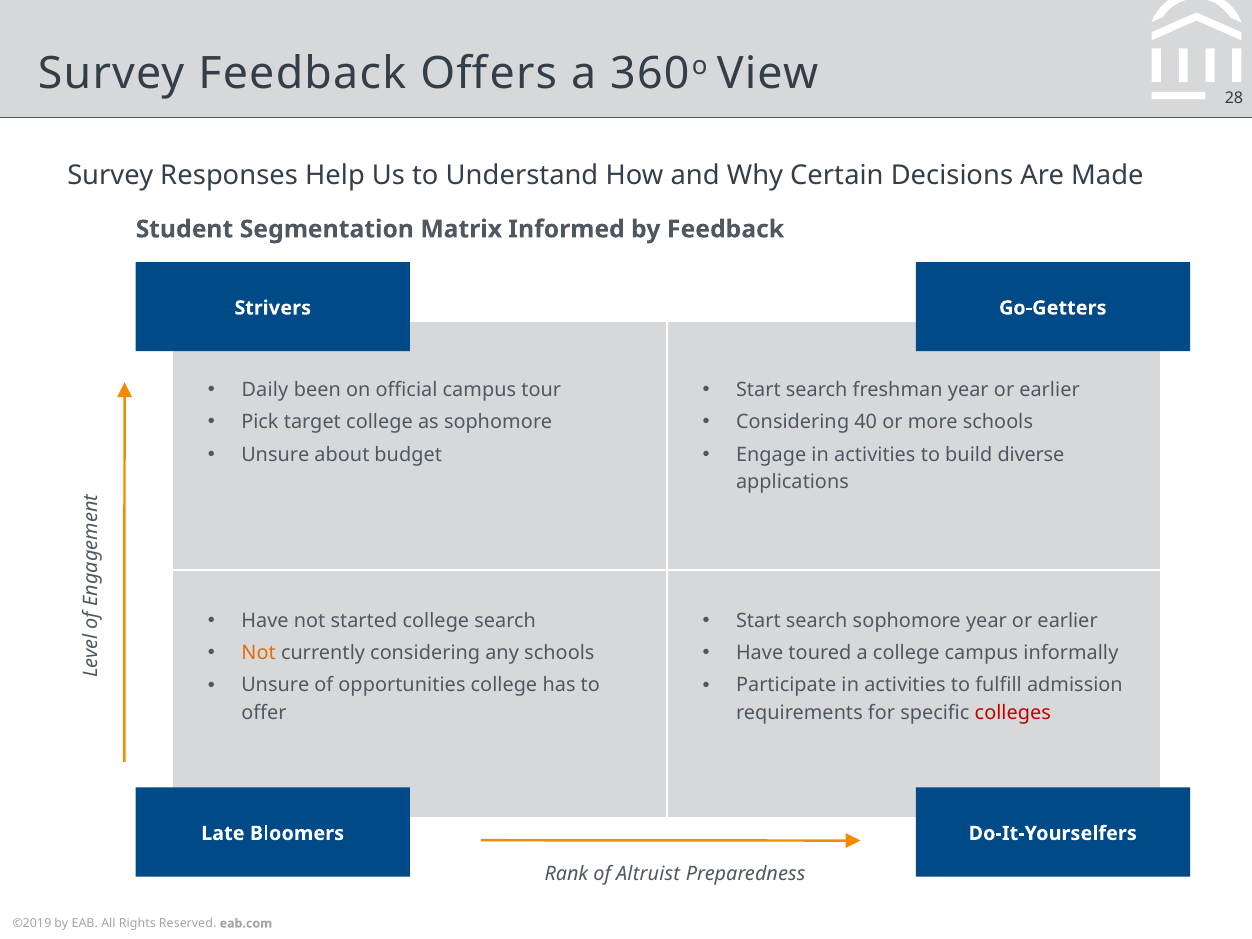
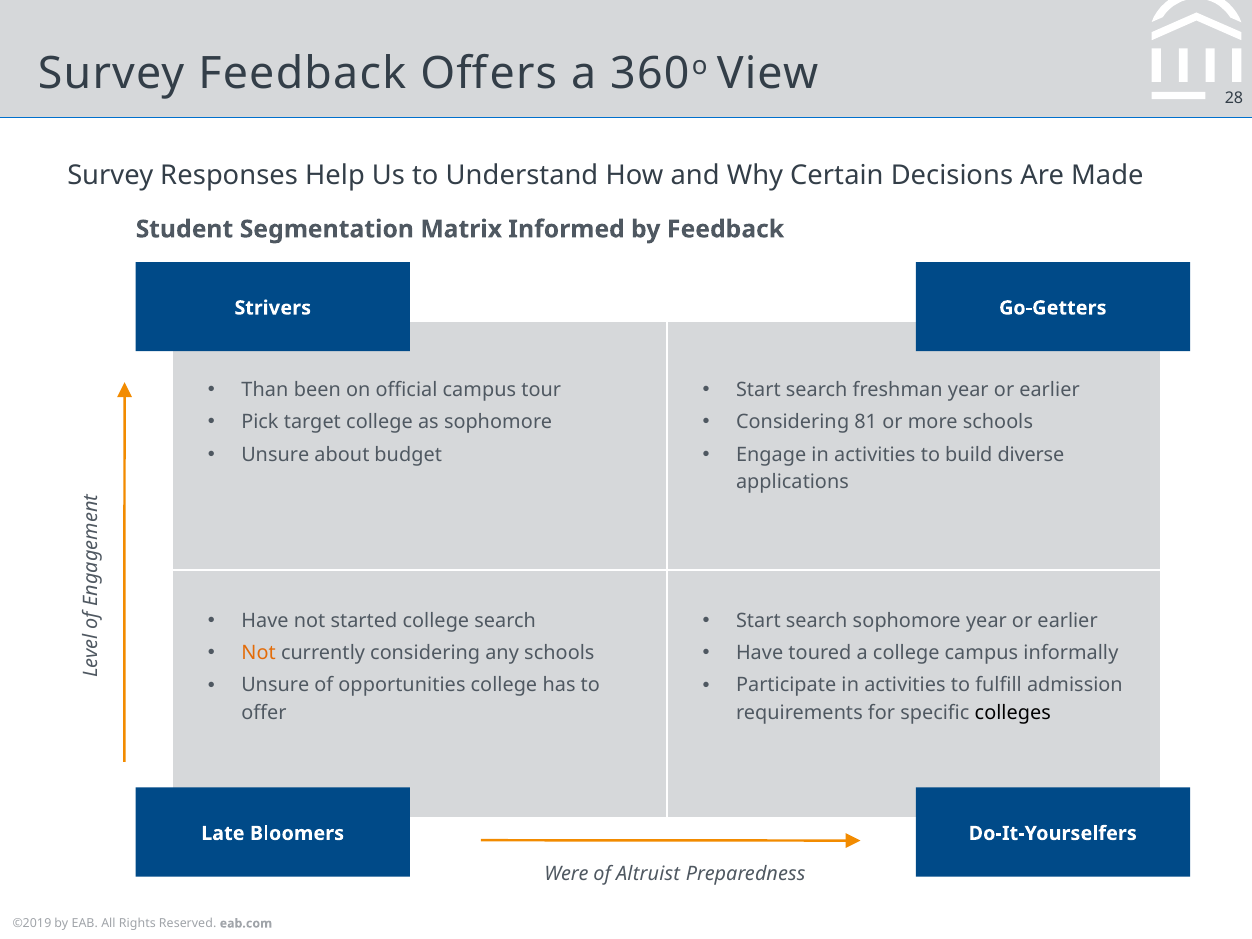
Daily: Daily -> Than
40: 40 -> 81
colleges colour: red -> black
Rank: Rank -> Were
